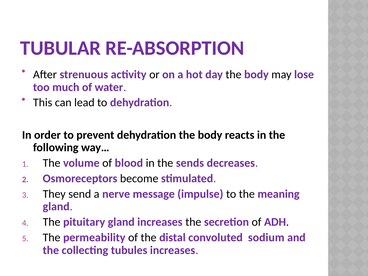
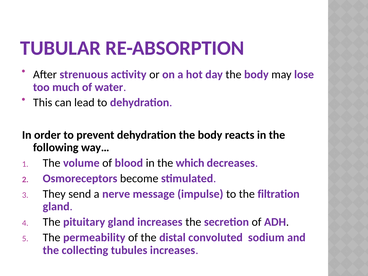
sends: sends -> which
meaning: meaning -> filtration
